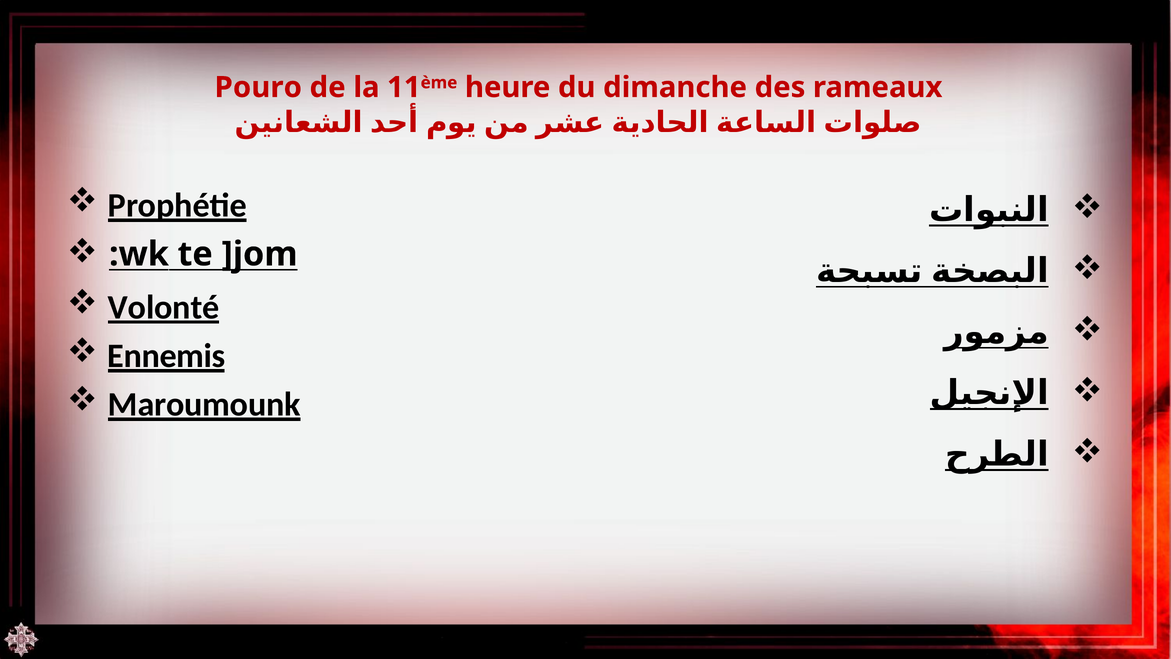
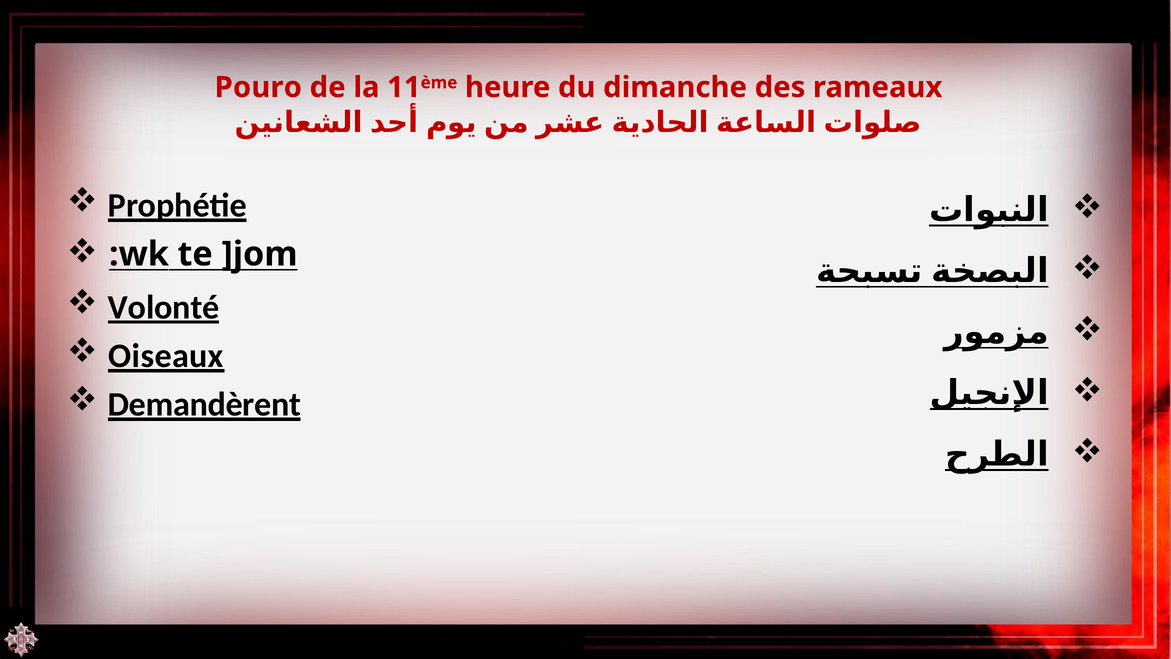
Ennemis: Ennemis -> Oiseaux
Maroumounk: Maroumounk -> Demandèrent
